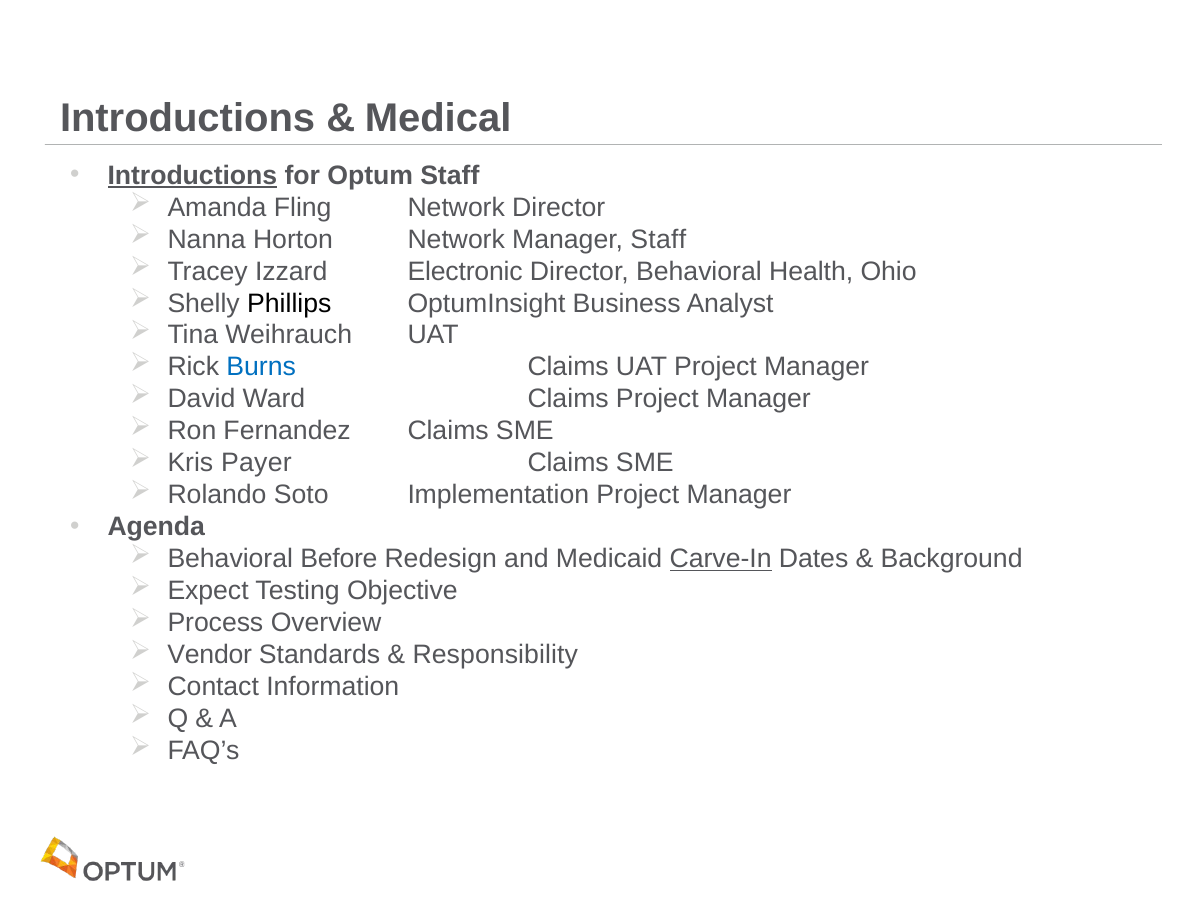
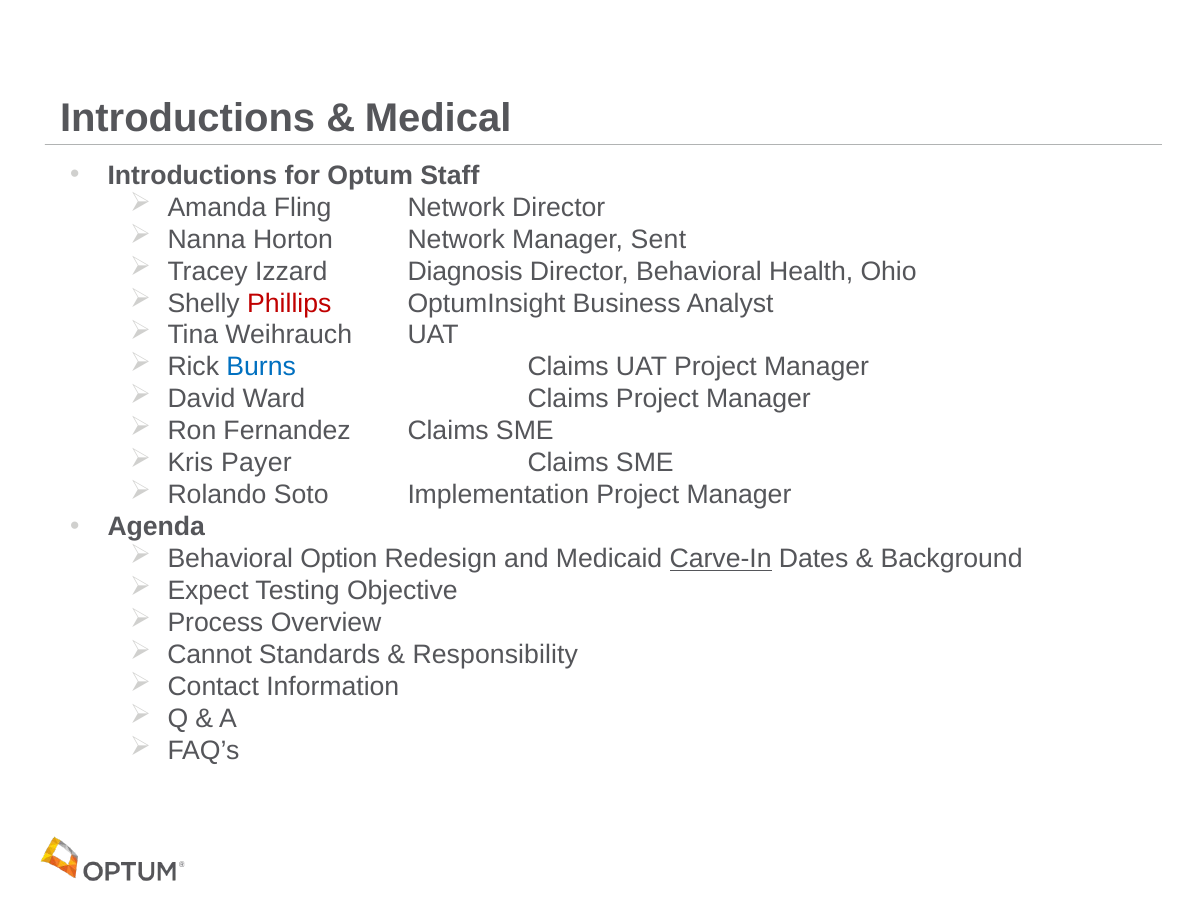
Introductions at (192, 175) underline: present -> none
Manager Staff: Staff -> Sent
Electronic: Electronic -> Diagnosis
Phillips colour: black -> red
Before: Before -> Option
Vendor: Vendor -> Cannot
